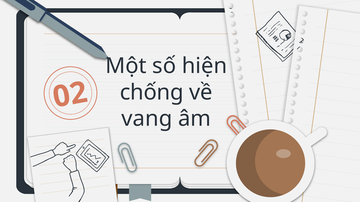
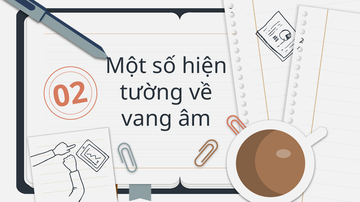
chống: chống -> tường
